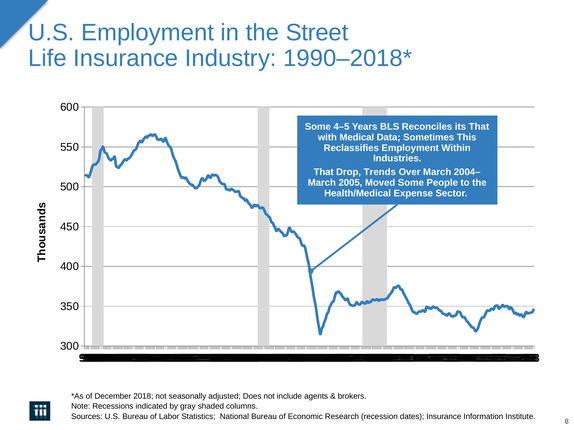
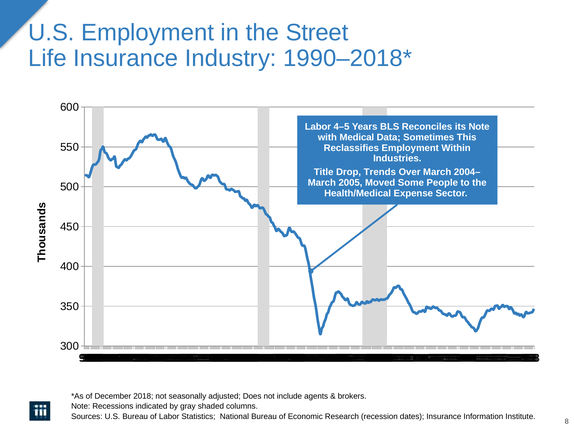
Some at (318, 127): Some -> Labor
its That: That -> Note
That at (324, 172): That -> Title
